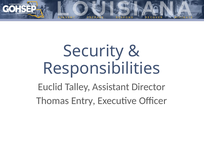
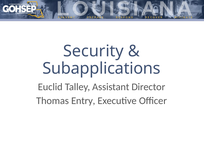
Responsibilities: Responsibilities -> Subapplications
